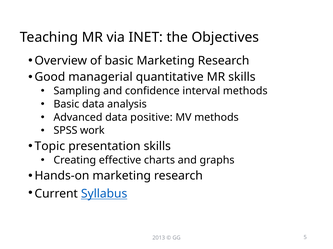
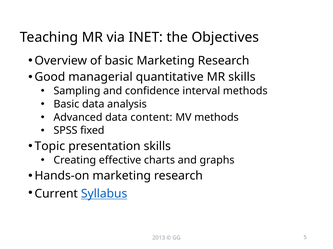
positive: positive -> content
work: work -> fixed
